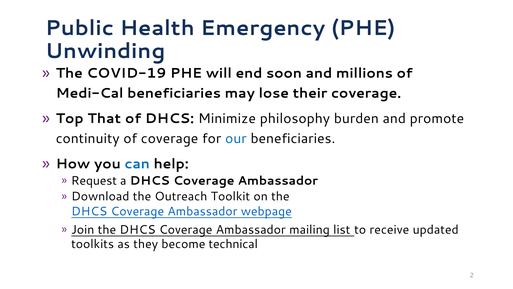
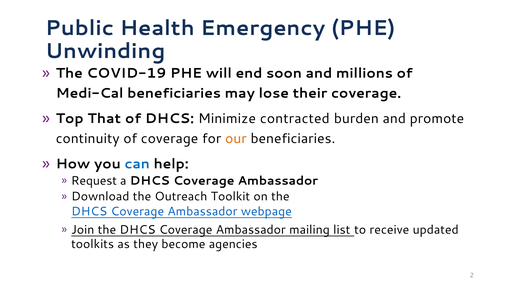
philosophy: philosophy -> contracted
our colour: blue -> orange
technical: technical -> agencies
